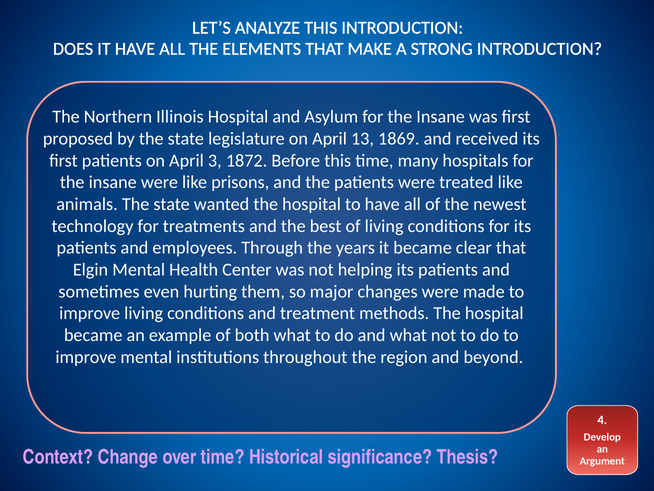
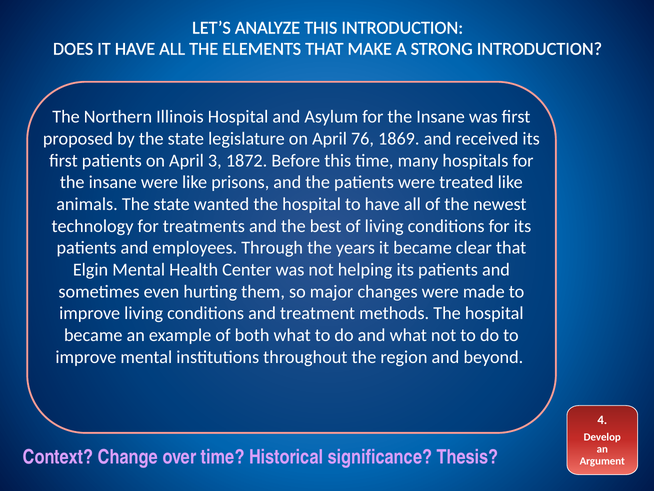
13: 13 -> 76
